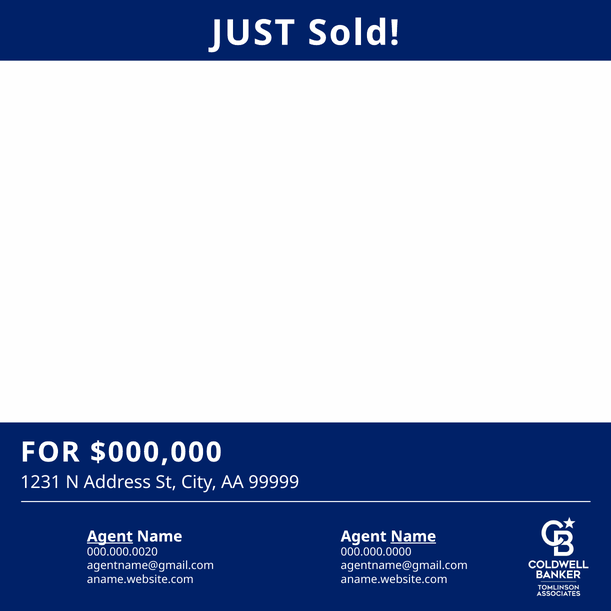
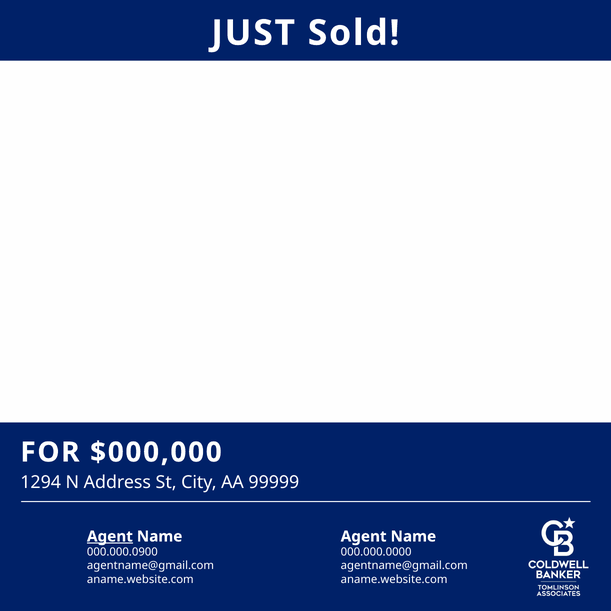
1231: 1231 -> 1294
Name at (413, 536) underline: present -> none
000.000.0020: 000.000.0020 -> 000.000.0900
